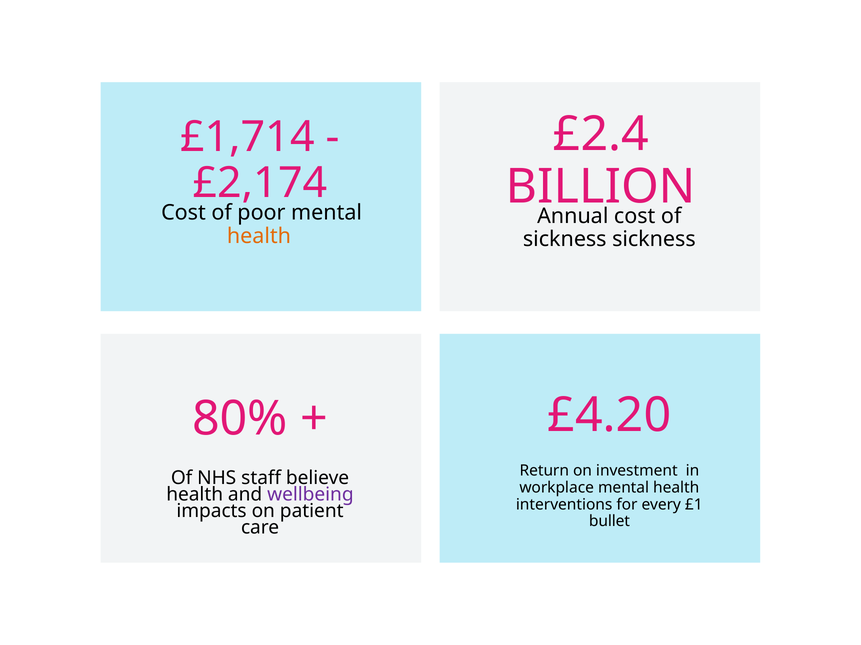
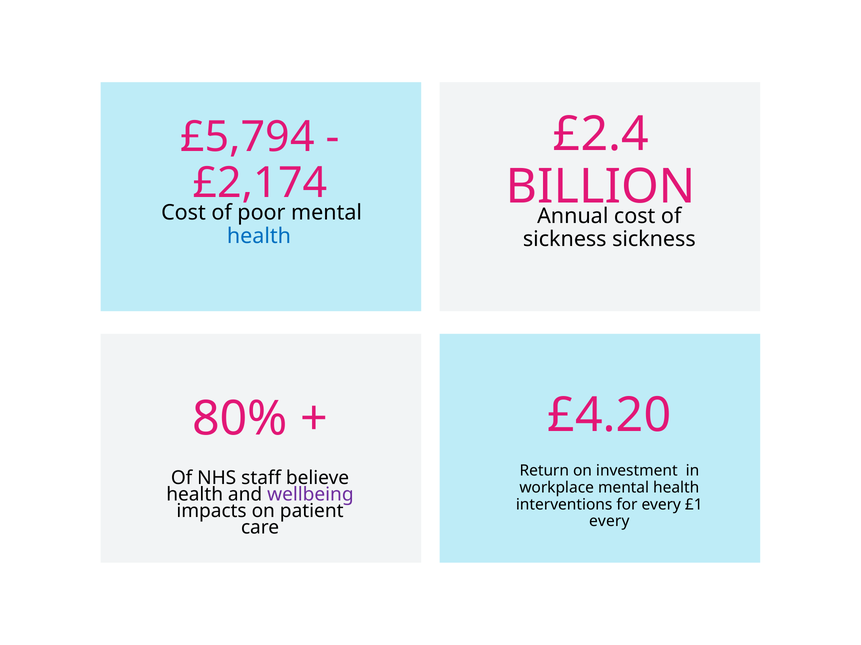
£1,714: £1,714 -> £5,794
health at (259, 236) colour: orange -> blue
bullet at (609, 522): bullet -> every
